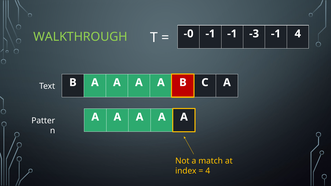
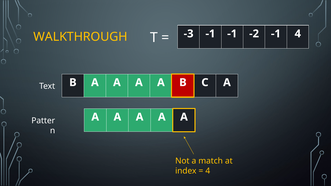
-0: -0 -> -3
-3: -3 -> -2
WALKTHROUGH colour: light green -> yellow
